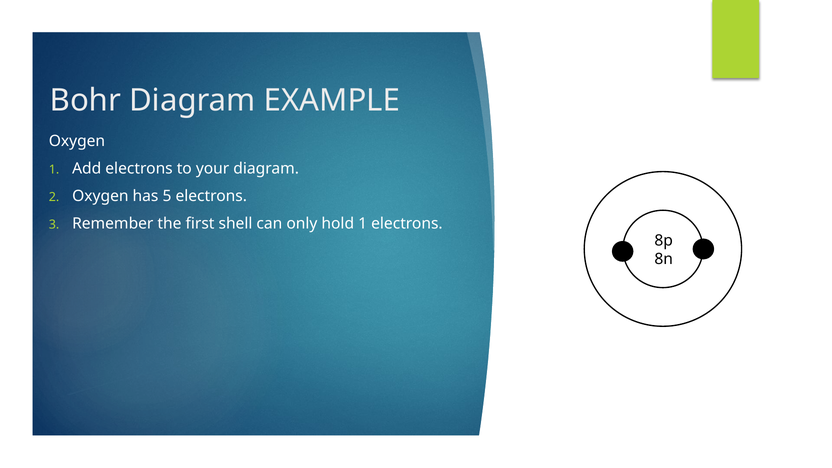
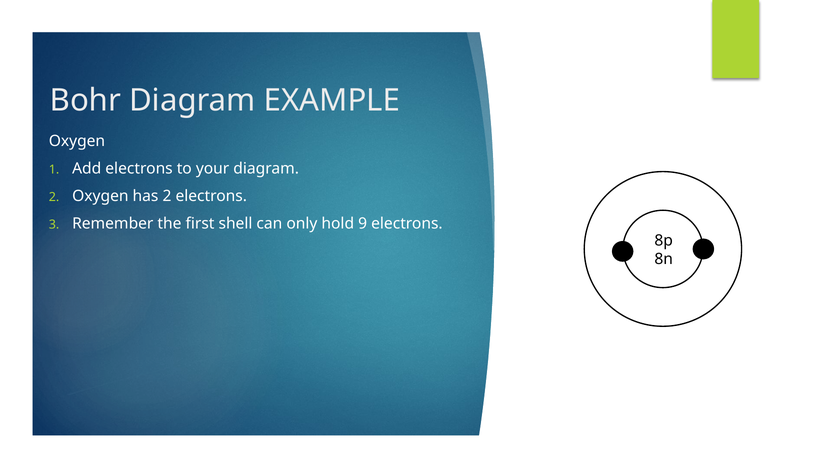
has 5: 5 -> 2
hold 1: 1 -> 9
